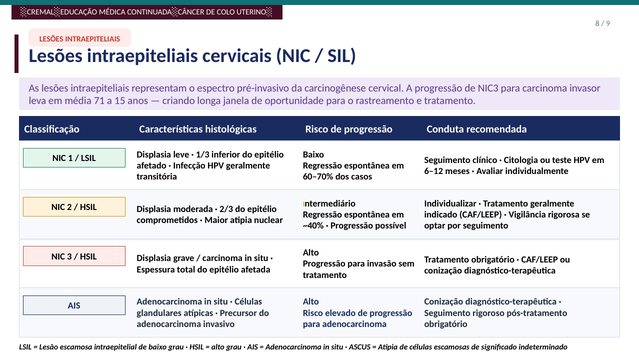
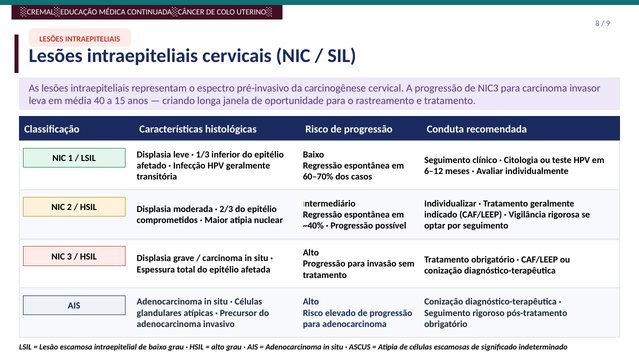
71: 71 -> 40
